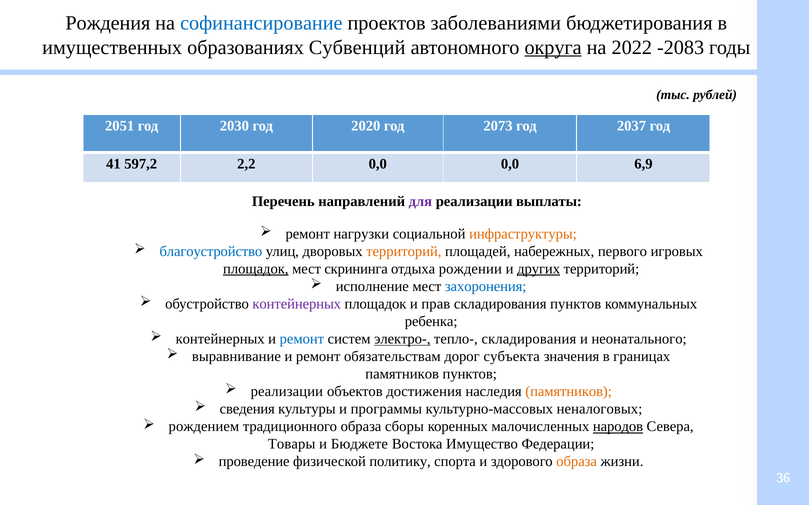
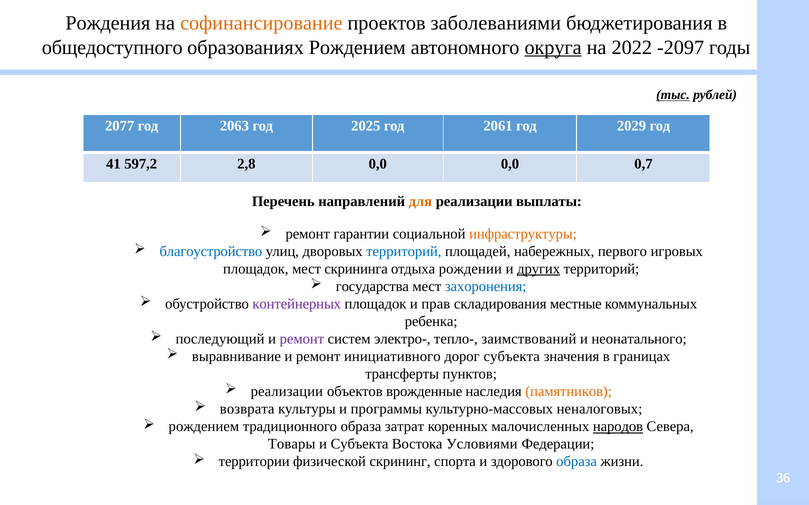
софинансирование colour: blue -> orange
имущественных: имущественных -> общедоступного
образованиях Субвенций: Субвенций -> Рождением
-2083: -2083 -> -2097
тыс underline: none -> present
2051: 2051 -> 2077
2030: 2030 -> 2063
2020: 2020 -> 2025
2073: 2073 -> 2061
2037: 2037 -> 2029
2,2: 2,2 -> 2,8
6,9: 6,9 -> 0,7
для colour: purple -> orange
нагрузки: нагрузки -> гарантии
территорий at (404, 252) colour: orange -> blue
площадок at (256, 269) underline: present -> none
исполнение: исполнение -> государства
складирования пунктов: пунктов -> местные
контейнерных at (220, 339): контейнерных -> последующий
ремонт at (302, 339) colour: blue -> purple
электро- underline: present -> none
тепло- складирования: складирования -> заимствований
обязательствам: обязательствам -> инициативного
памятников at (402, 374): памятников -> трансферты
достижения: достижения -> врожденные
сведения: сведения -> возврата
сборы: сборы -> затрат
и Бюджете: Бюджете -> Субъекта
Имущество: Имущество -> Условиями
проведение: проведение -> территории
политику: политику -> скрининг
образа at (577, 462) colour: orange -> blue
